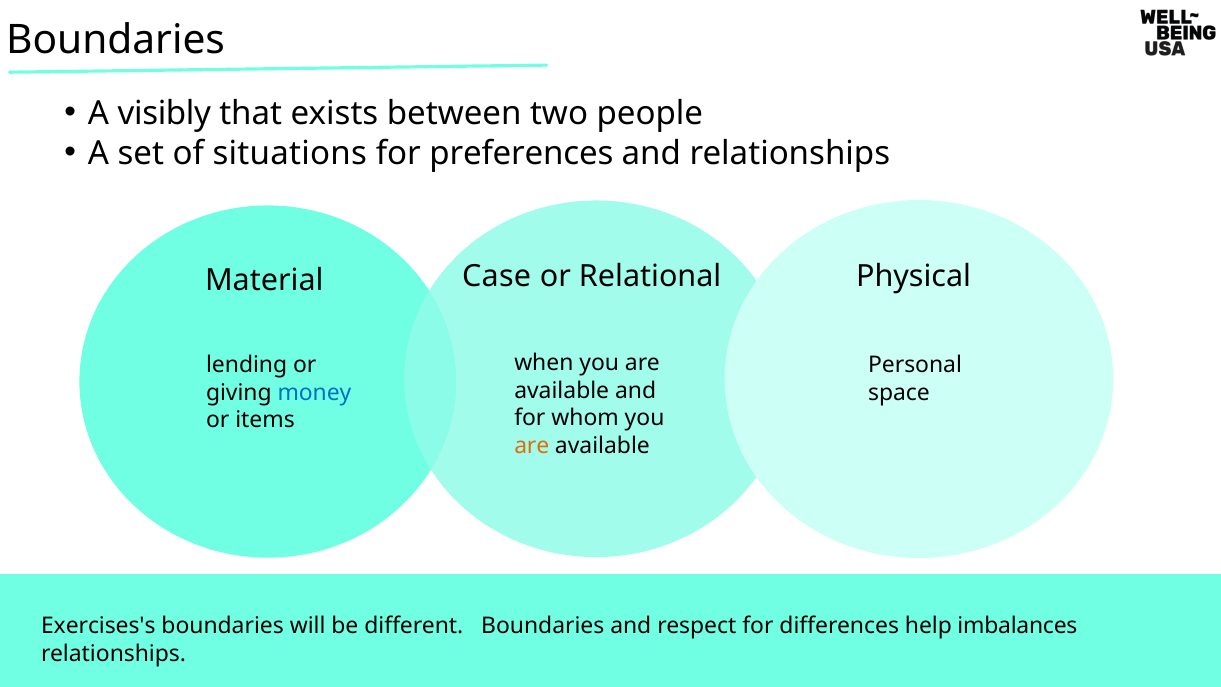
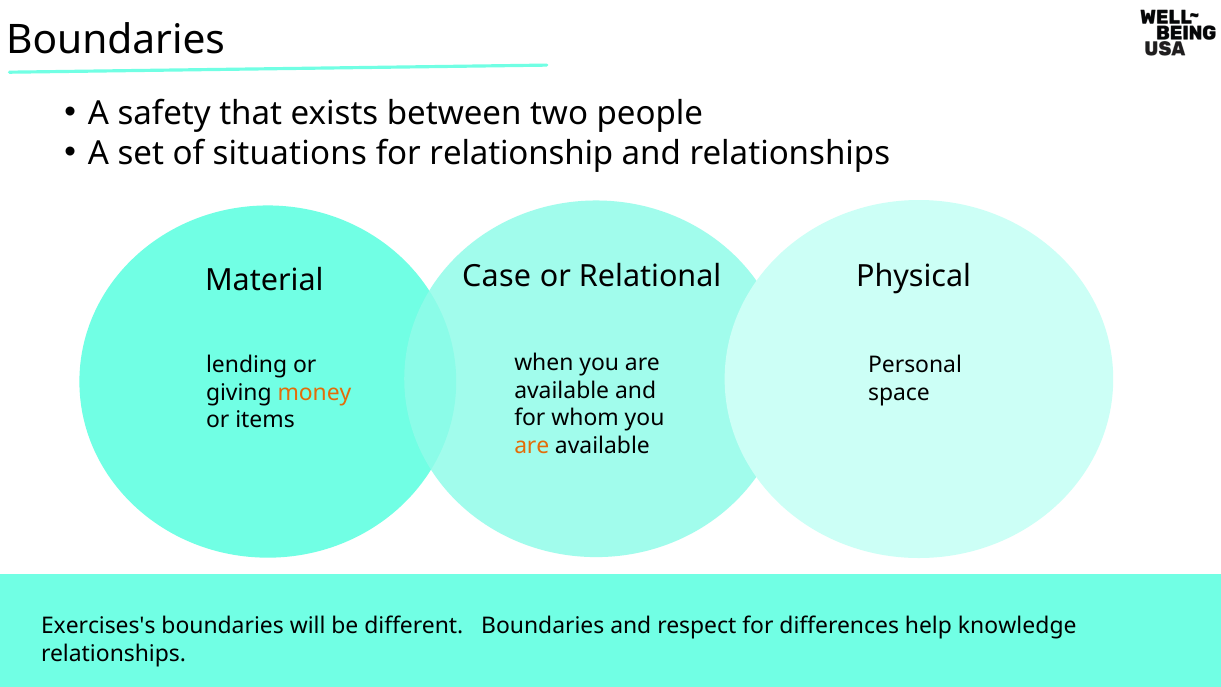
visibly: visibly -> safety
preferences: preferences -> relationship
money colour: blue -> orange
imbalances: imbalances -> knowledge
